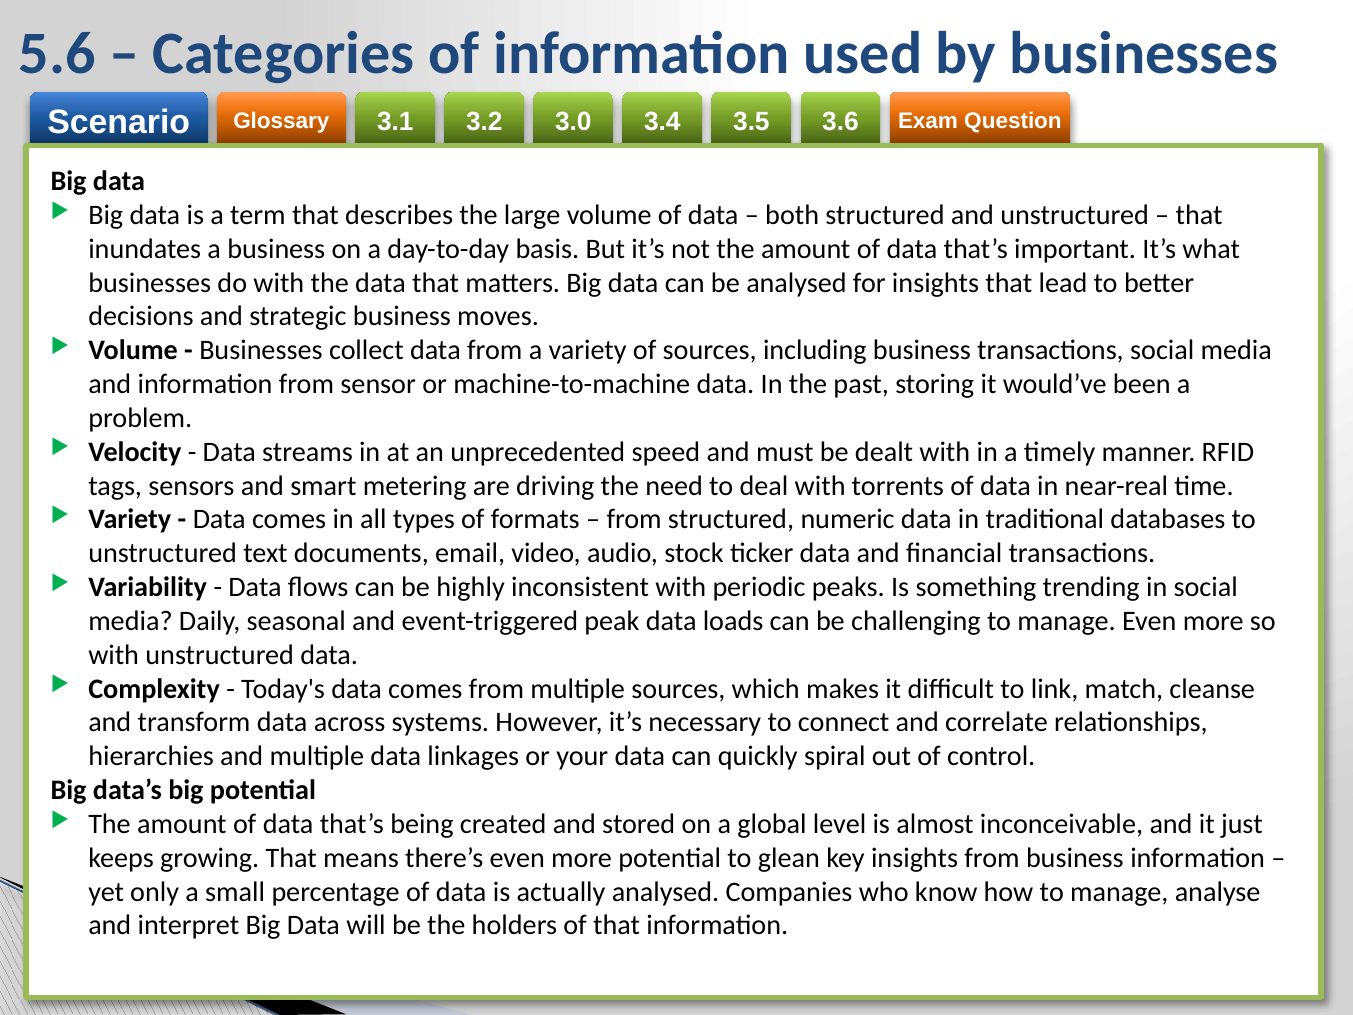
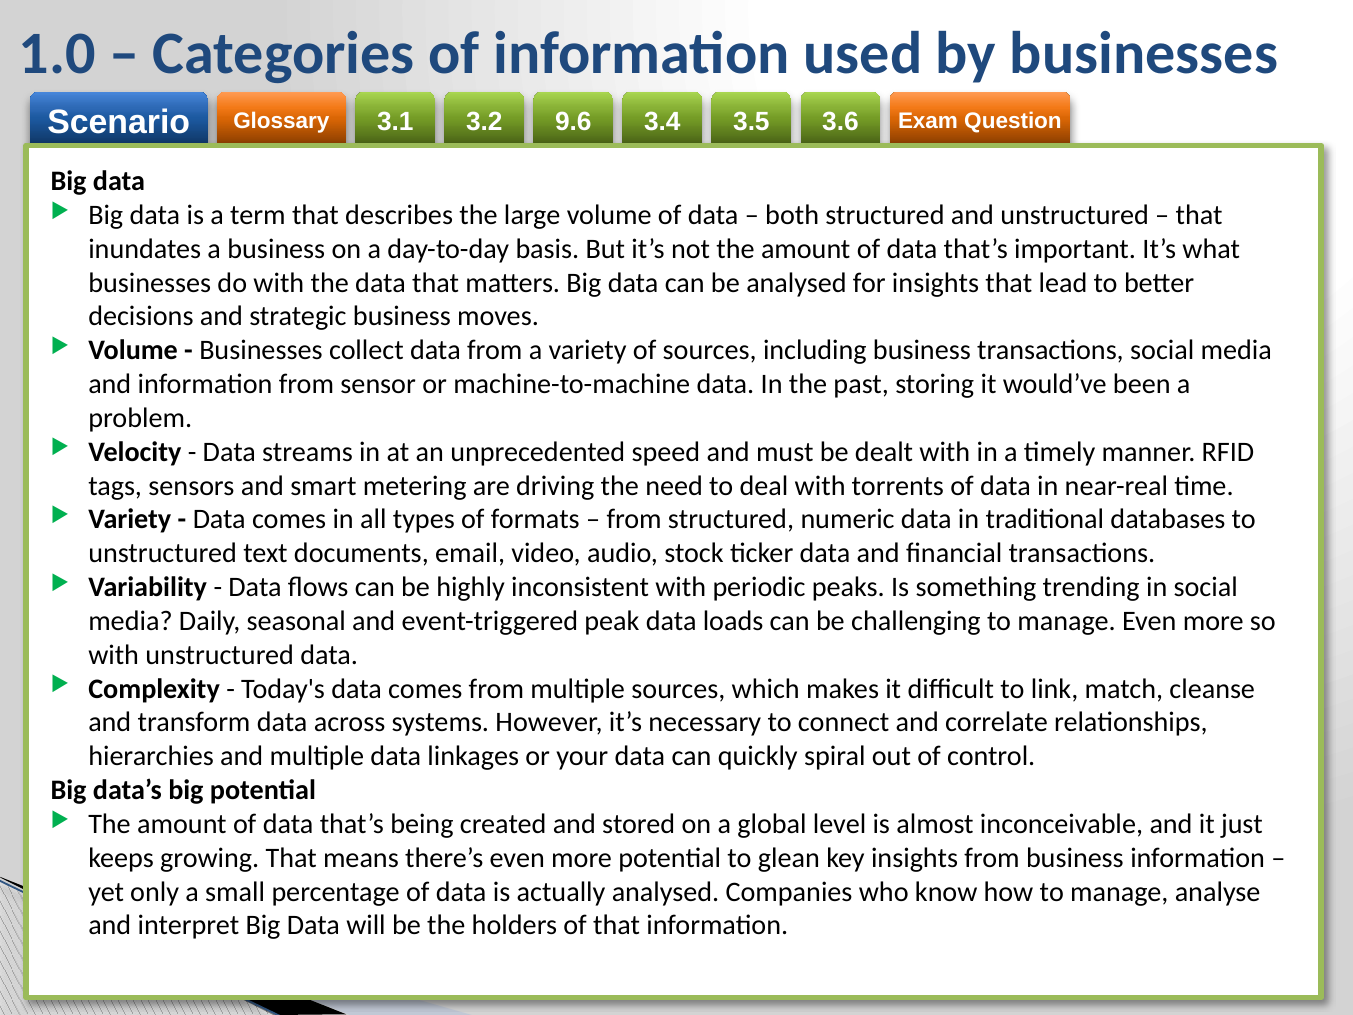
5.6: 5.6 -> 1.0
3.0: 3.0 -> 9.6
